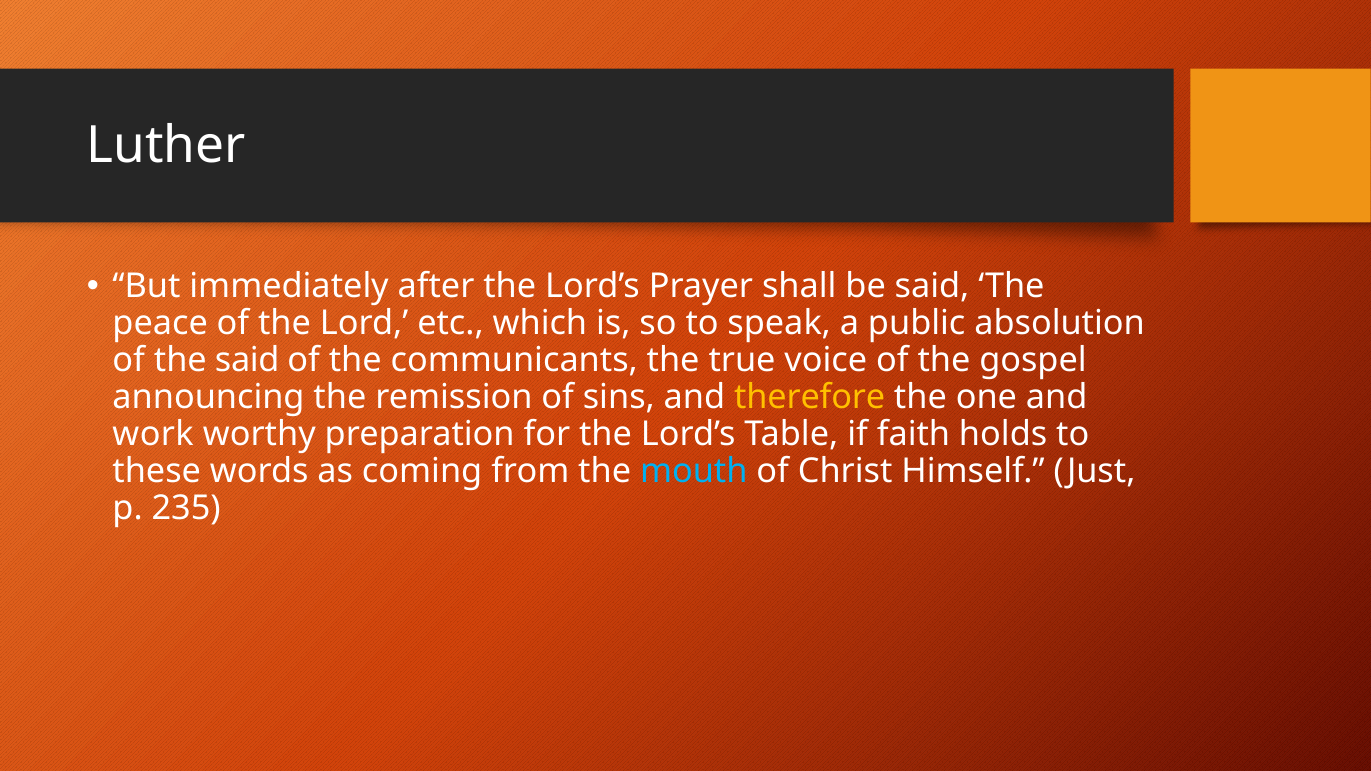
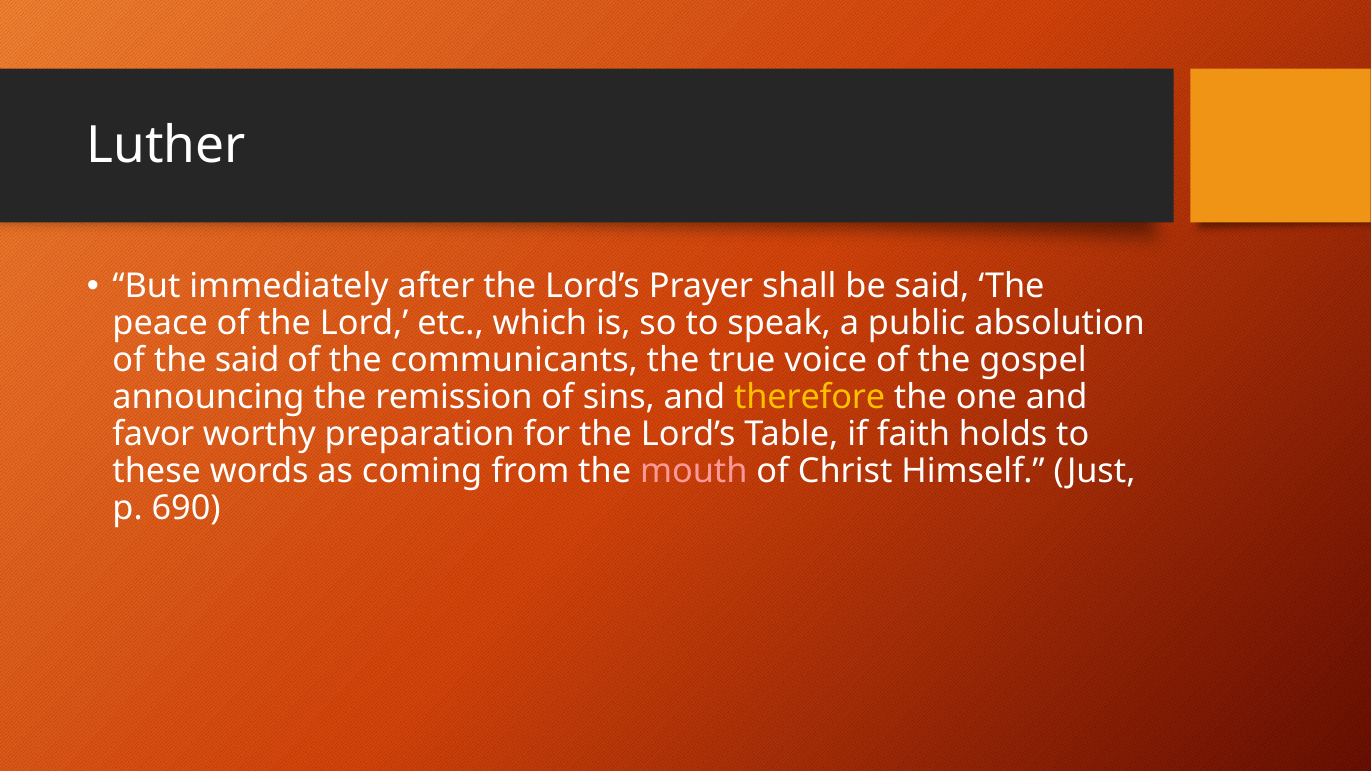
work: work -> favor
mouth colour: light blue -> pink
235: 235 -> 690
